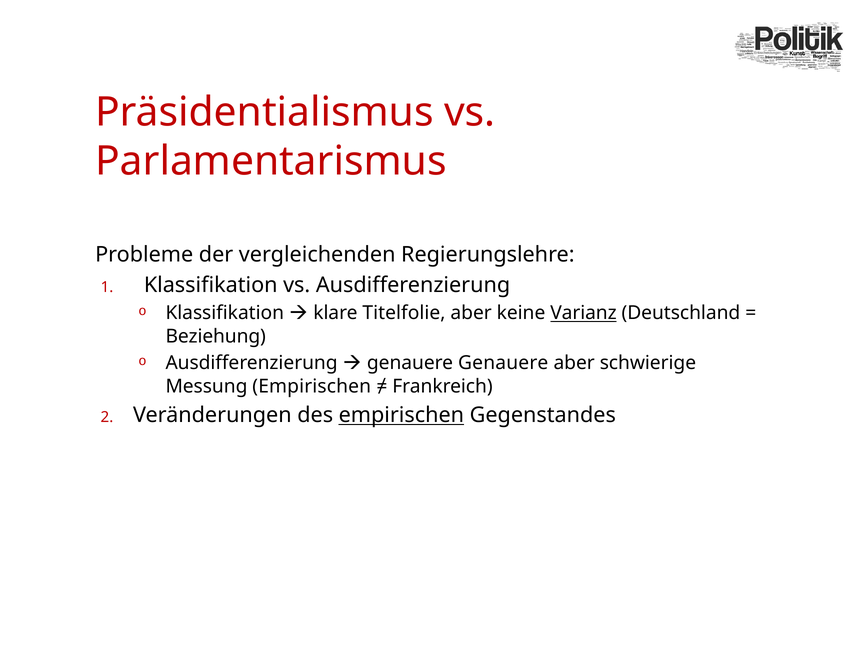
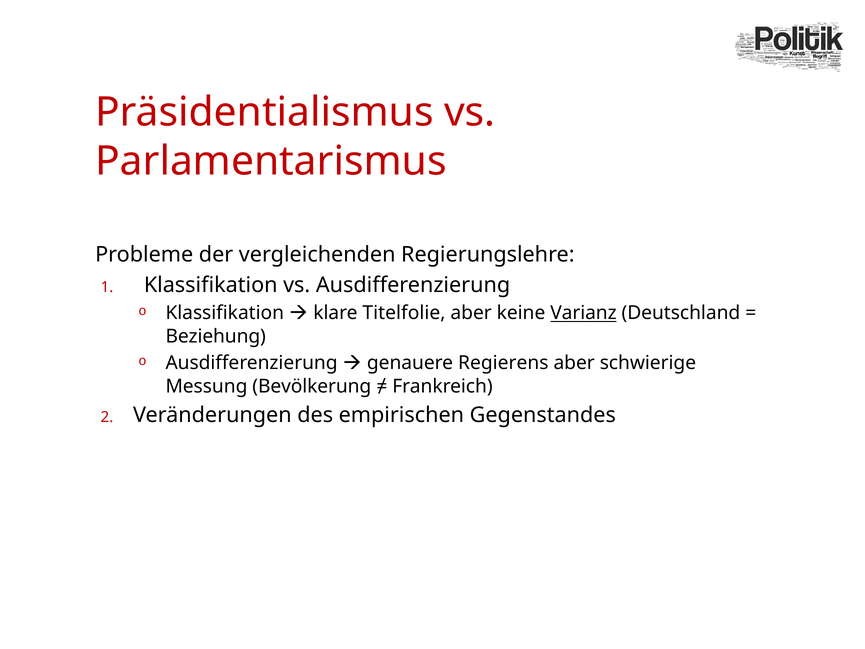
genauere Genauere: Genauere -> Regierens
Messung Empirischen: Empirischen -> Bevölkerung
empirischen at (401, 415) underline: present -> none
